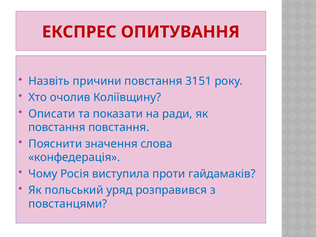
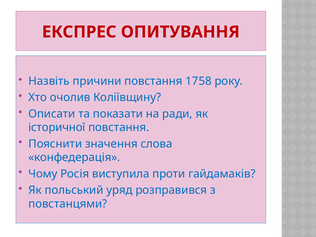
3151: 3151 -> 1758
повстання at (57, 127): повстання -> історичної
